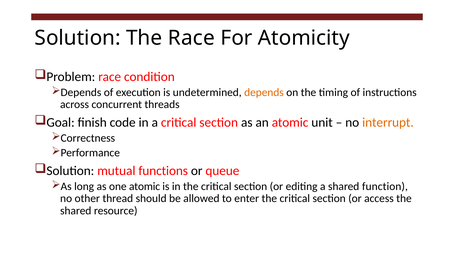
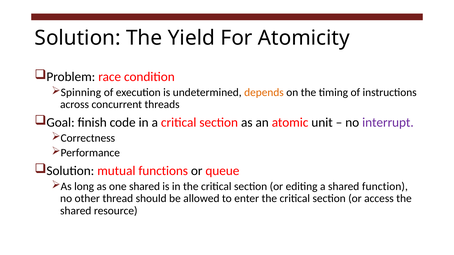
The Race: Race -> Yield
Depends at (81, 92): Depends -> Spinning
interrupt colour: orange -> purple
one atomic: atomic -> shared
